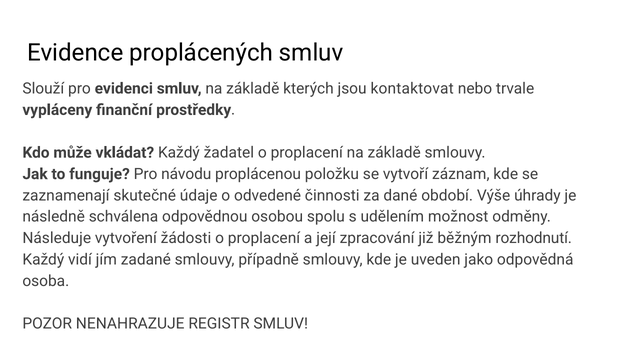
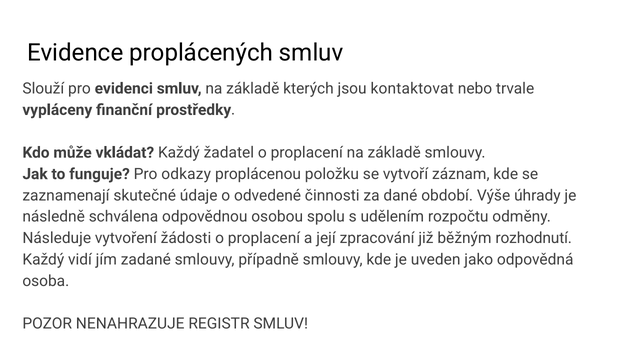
návodu: návodu -> odkazy
možnost: možnost -> rozpočtu
